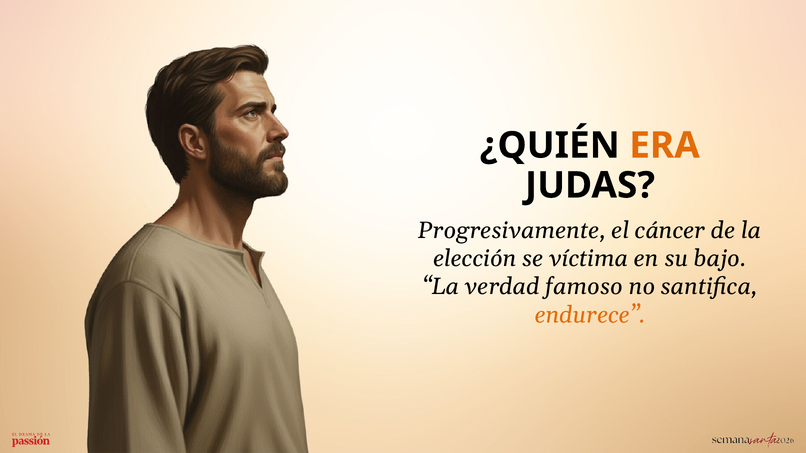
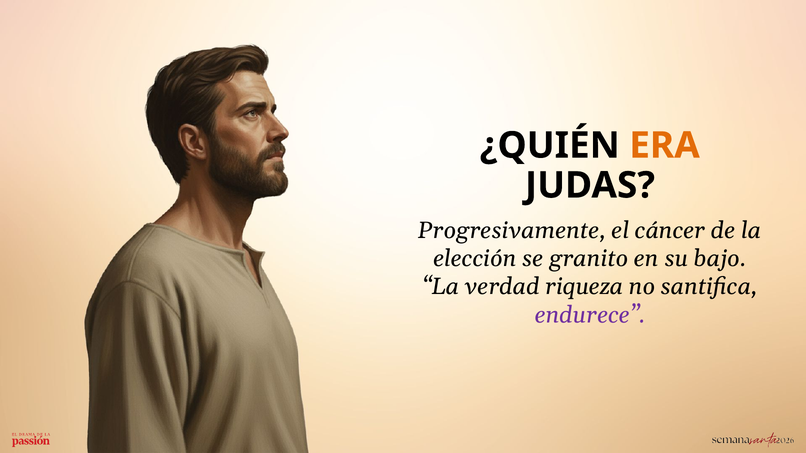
víctima: víctima -> granito
famoso: famoso -> riqueza
endurece colour: orange -> purple
